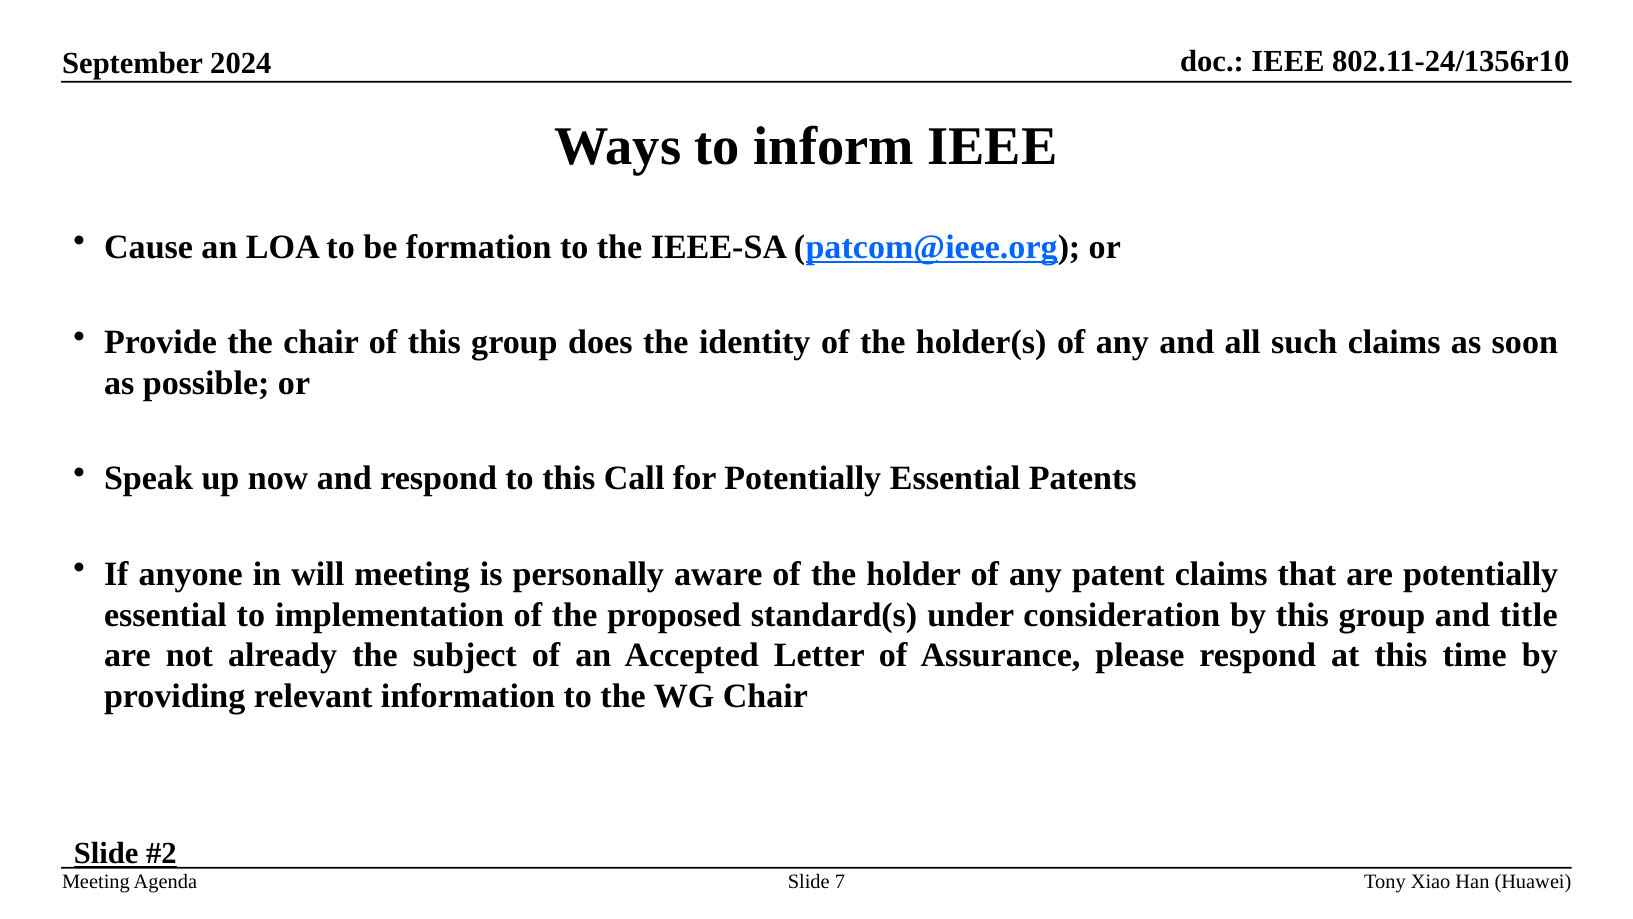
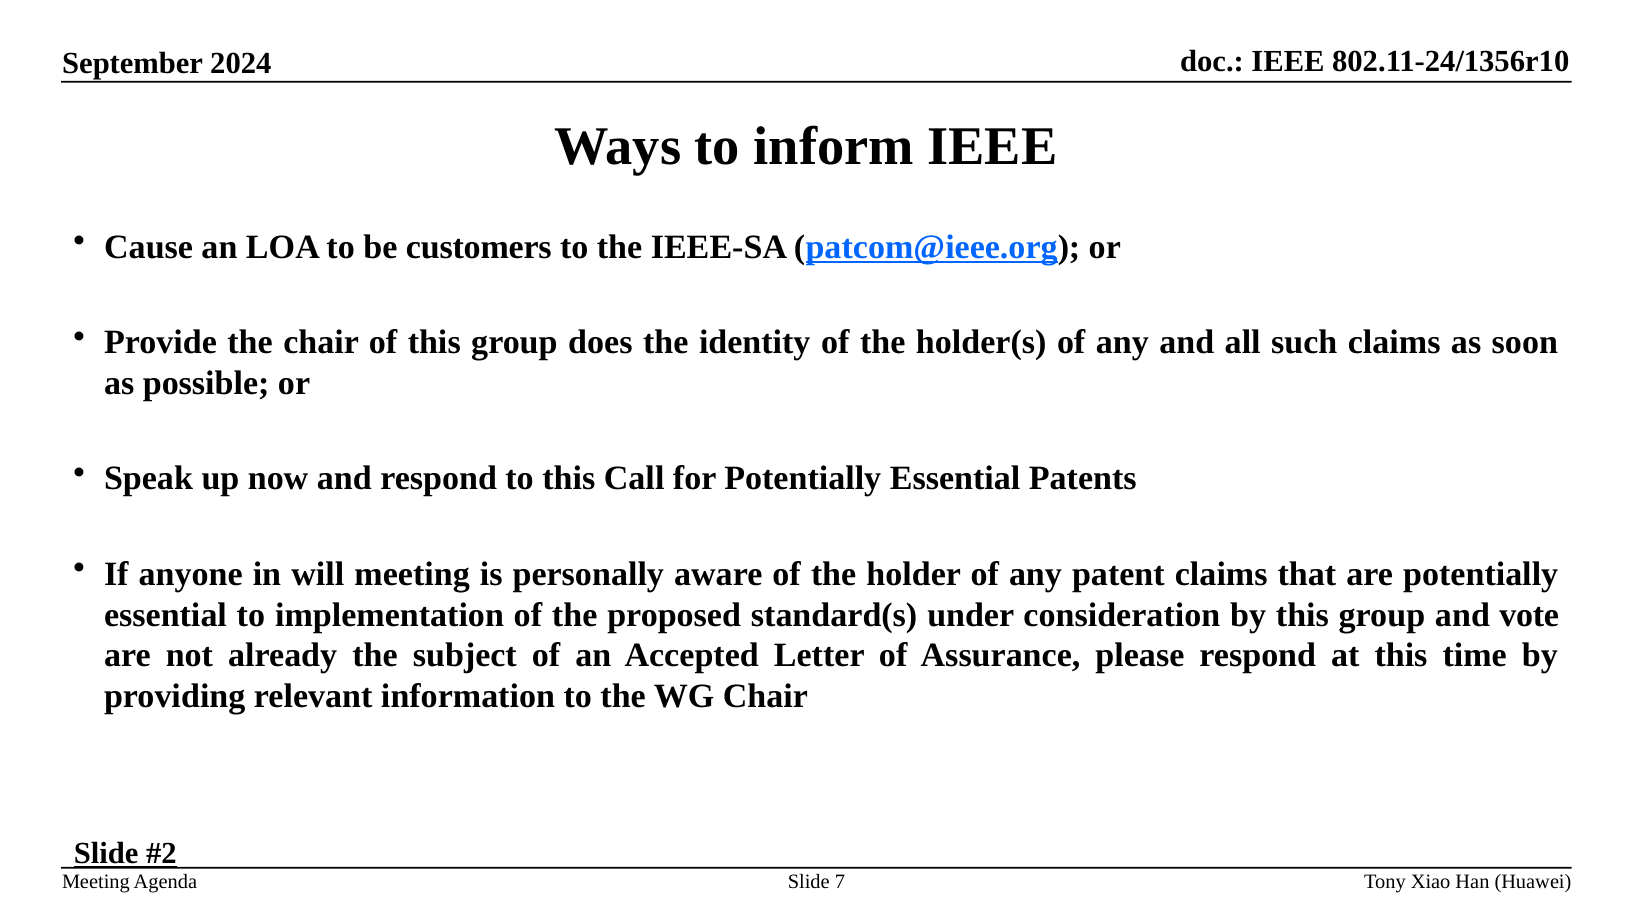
formation: formation -> customers
title: title -> vote
